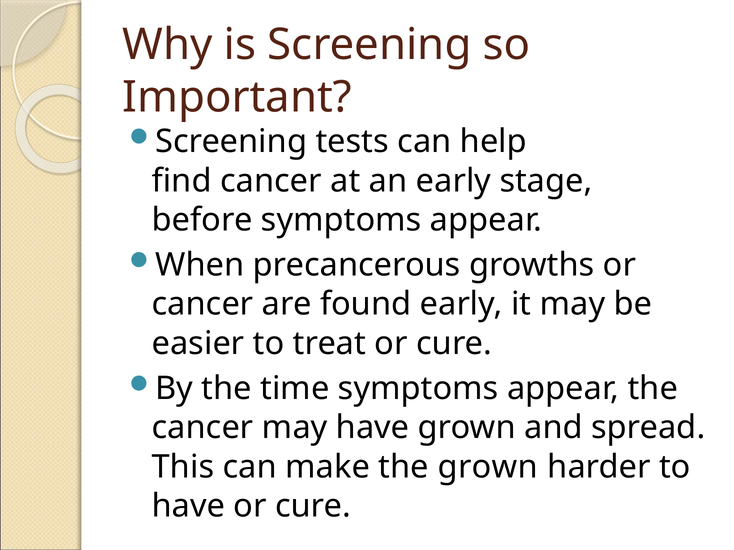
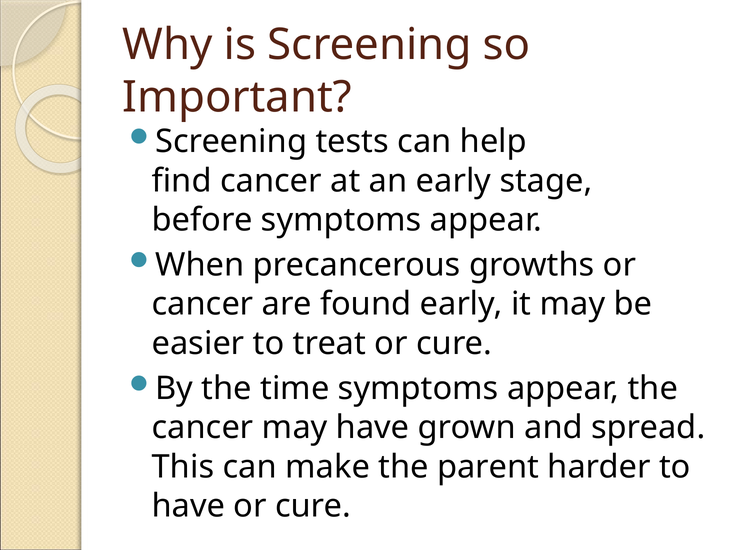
the grown: grown -> parent
